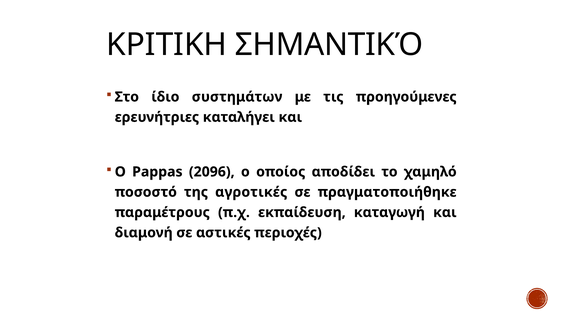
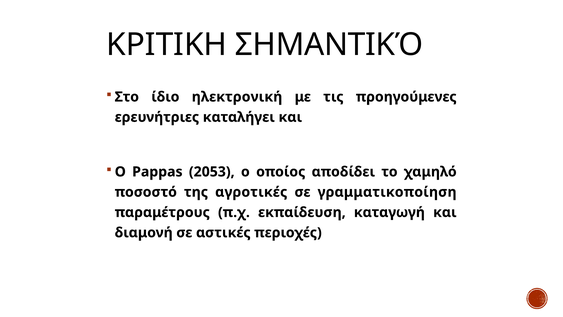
συστημάτων: συστημάτων -> ηλεκτρονική
2096: 2096 -> 2053
πραγματοποιήθηκε: πραγματοποιήθηκε -> γραμματικοποίηση
